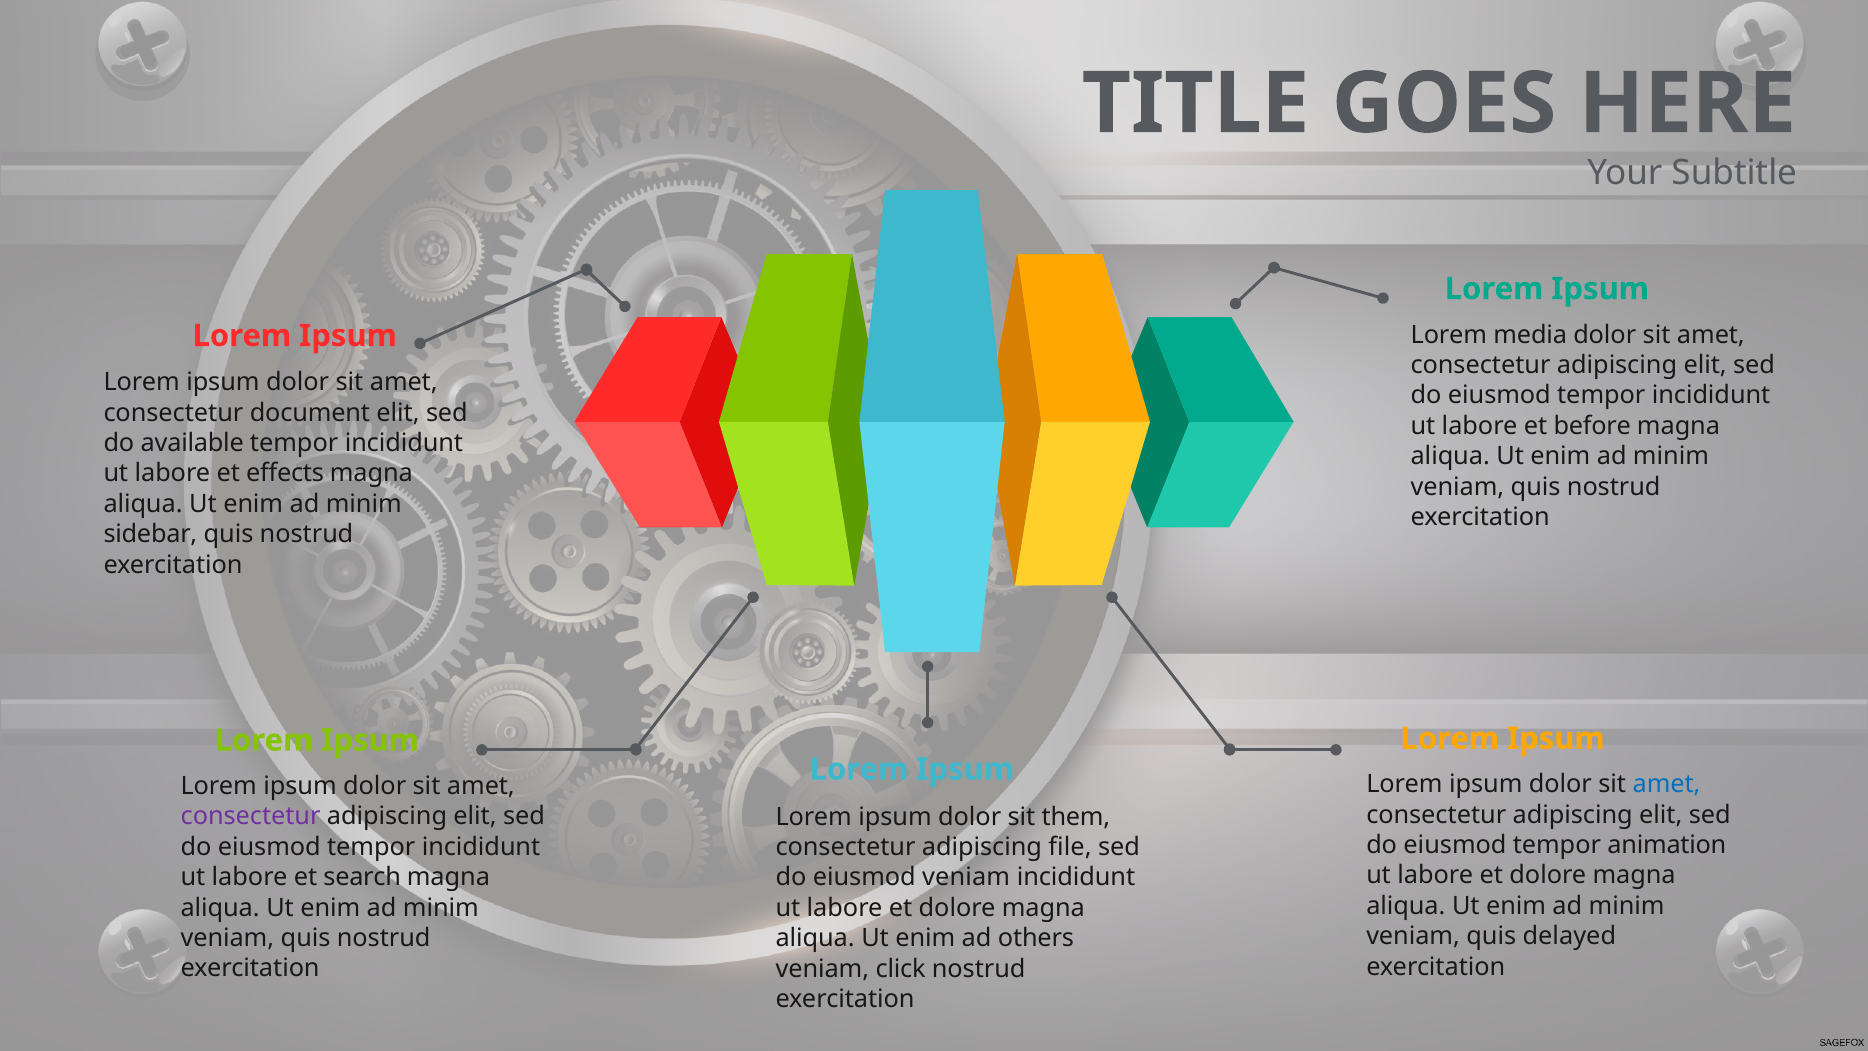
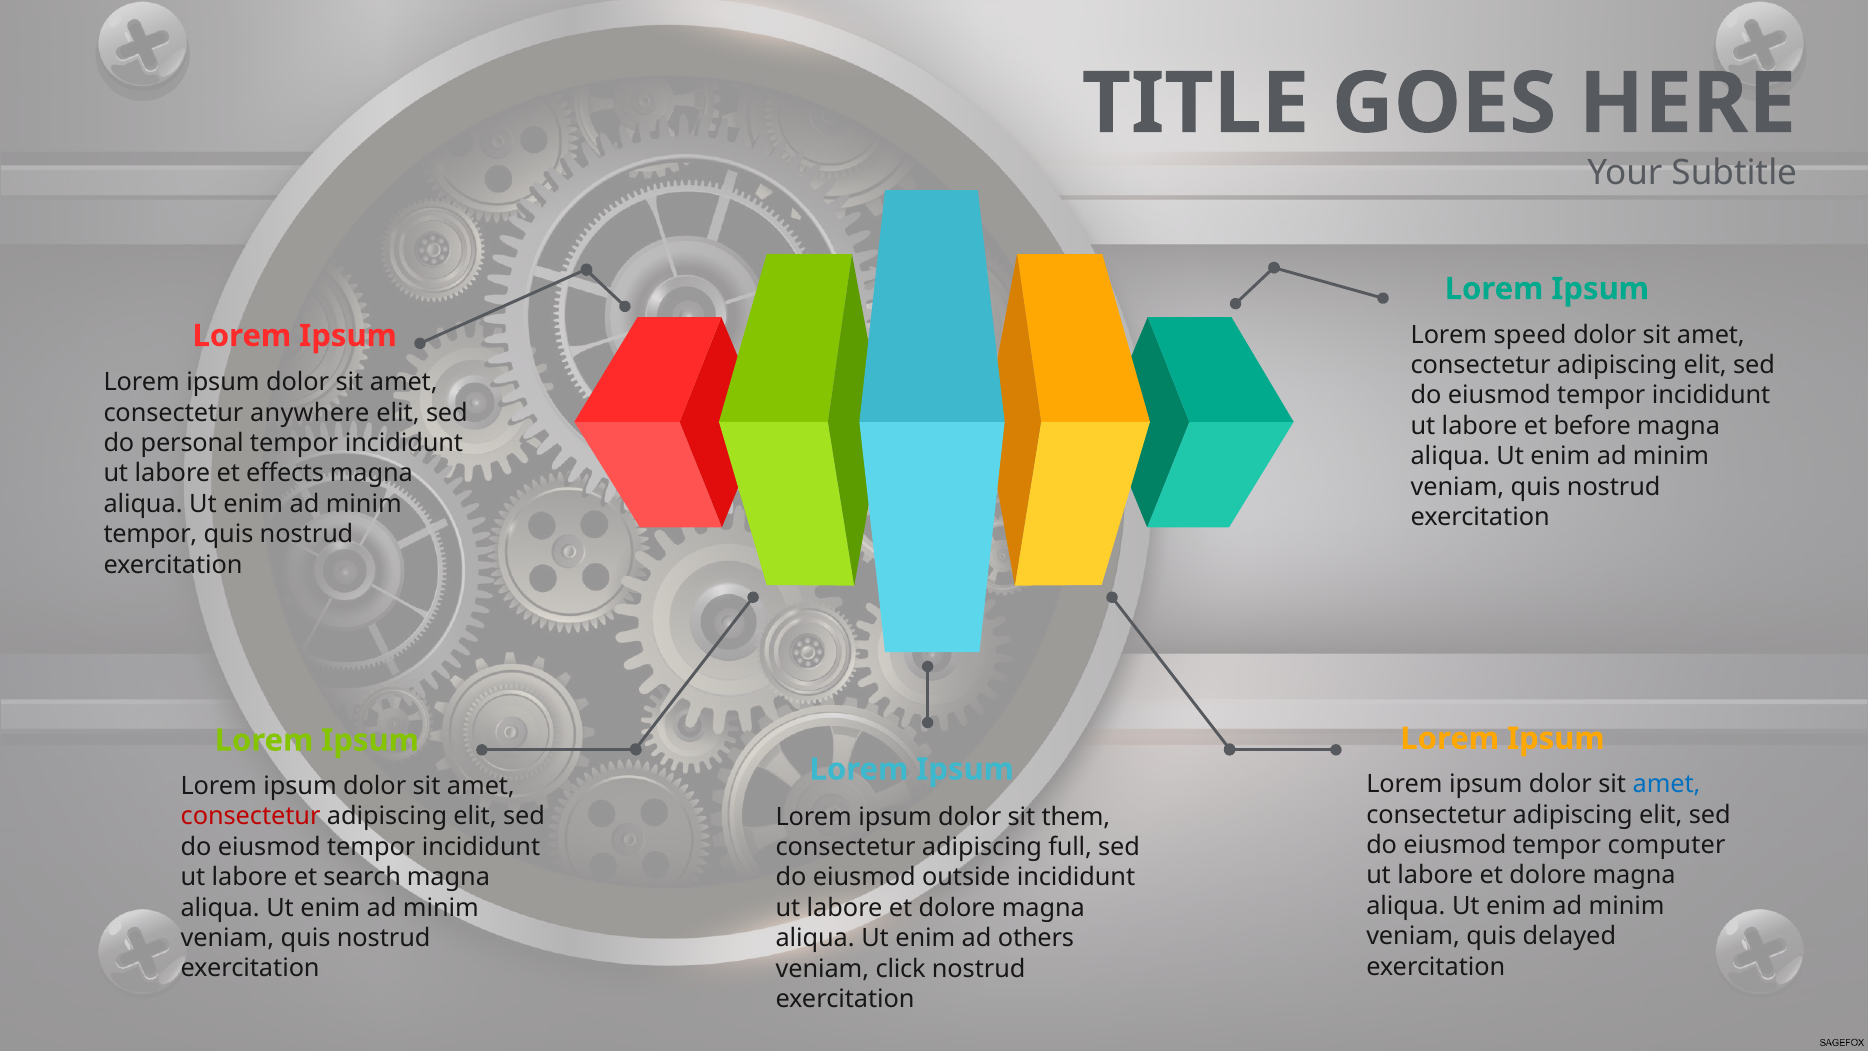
media: media -> speed
document: document -> anywhere
available: available -> personal
sidebar at (150, 534): sidebar -> tempor
consectetur at (251, 816) colour: purple -> red
animation: animation -> computer
file: file -> full
eiusmod veniam: veniam -> outside
